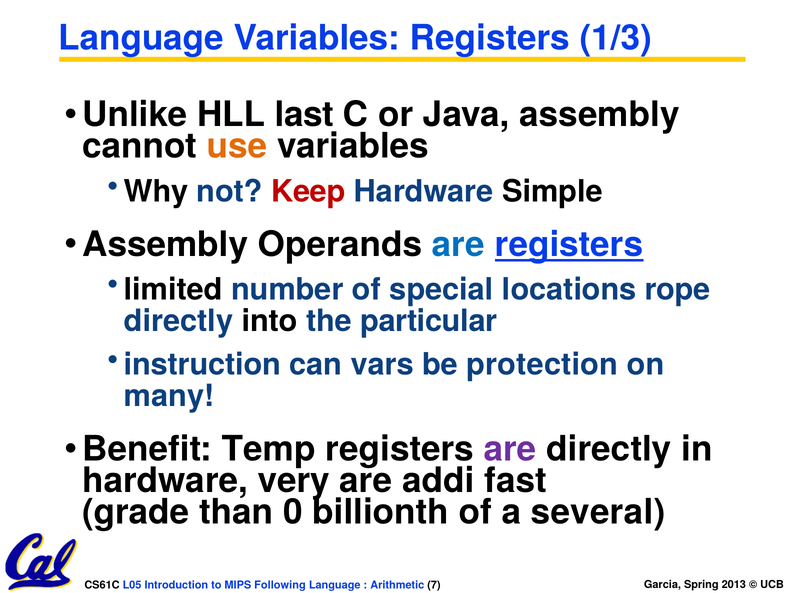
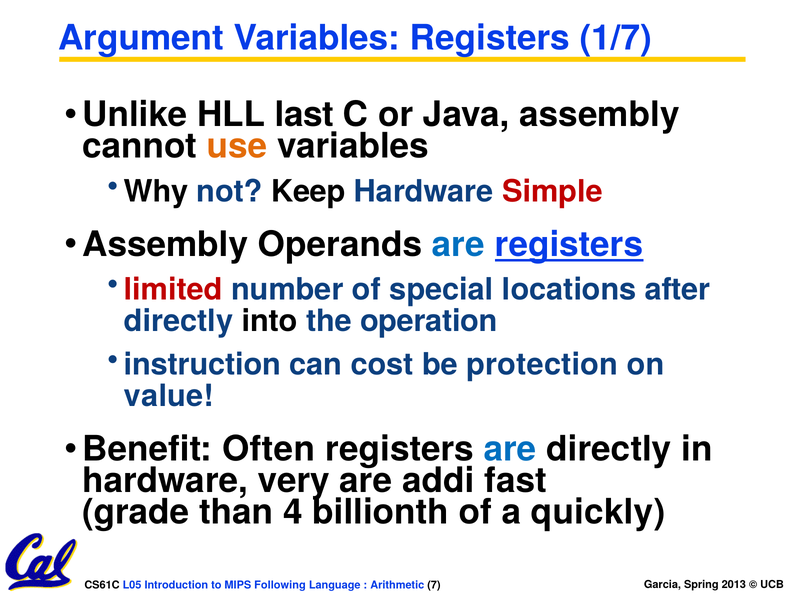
Language at (141, 38): Language -> Argument
1/3: 1/3 -> 1/7
Keep colour: red -> black
Simple colour: black -> red
limited colour: black -> red
rope: rope -> after
particular: particular -> operation
vars: vars -> cost
many: many -> value
Temp: Temp -> Often
are at (510, 449) colour: purple -> blue
0: 0 -> 4
several: several -> quickly
